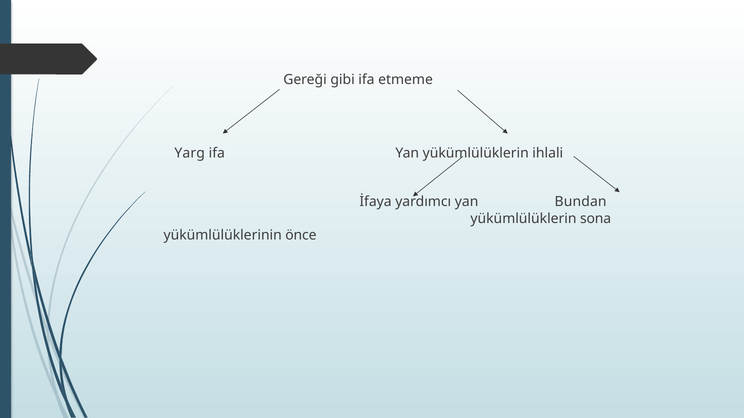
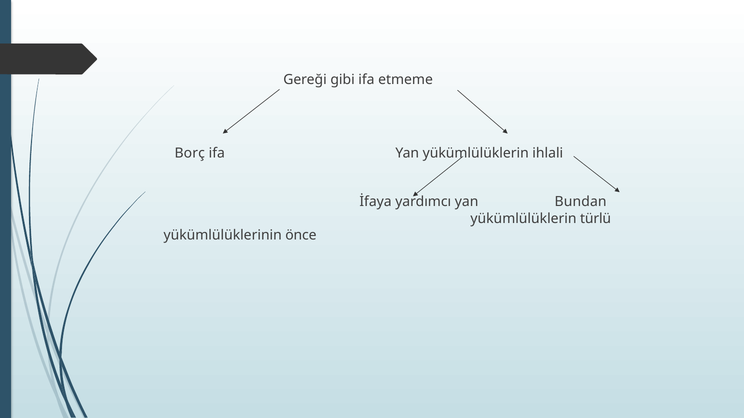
Yarg: Yarg -> Borç
sona: sona -> türlü
